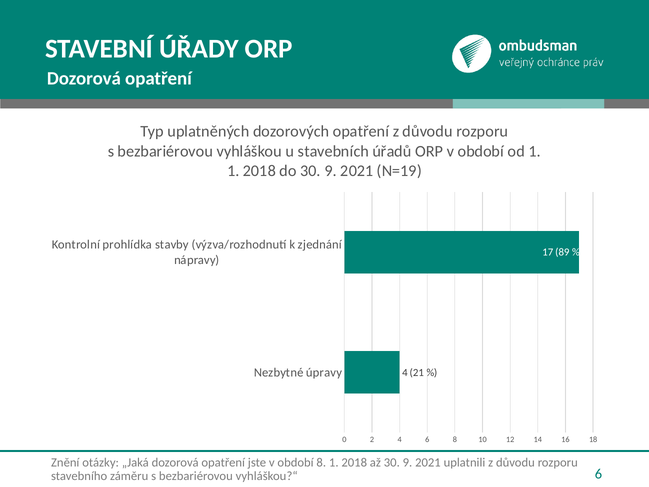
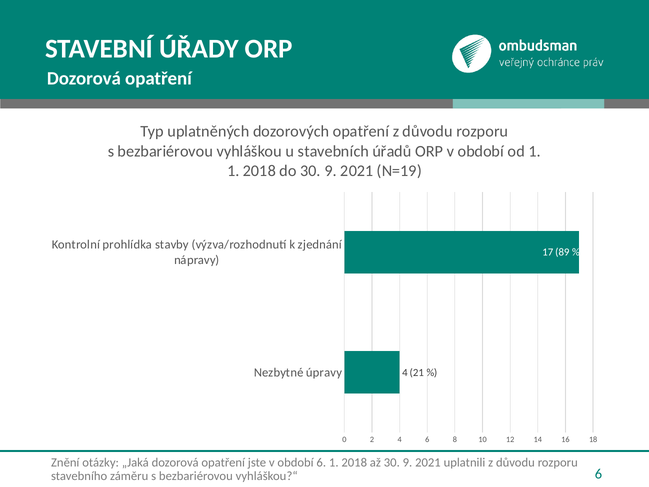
období 8: 8 -> 6
